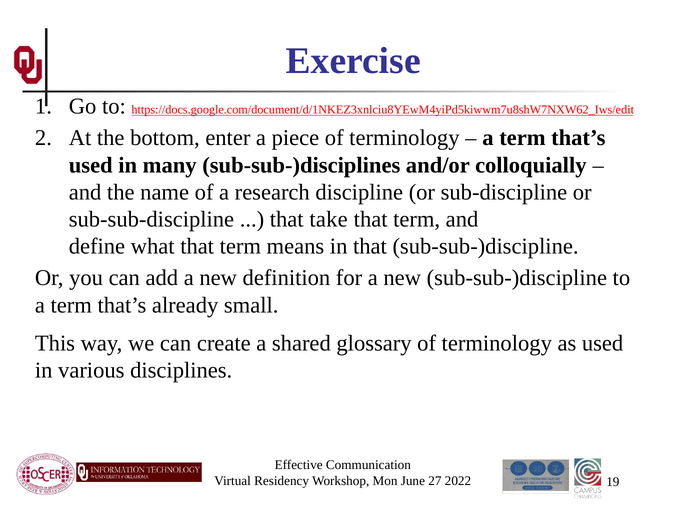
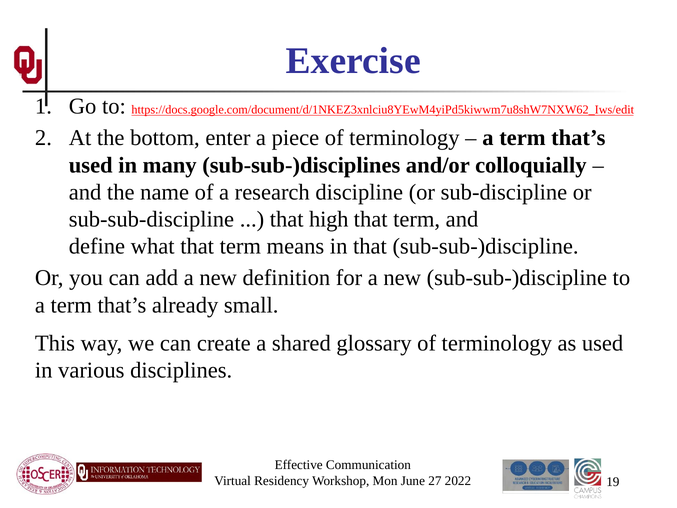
take: take -> high
